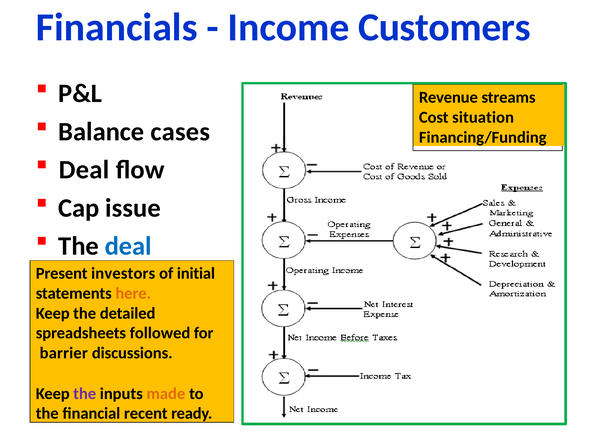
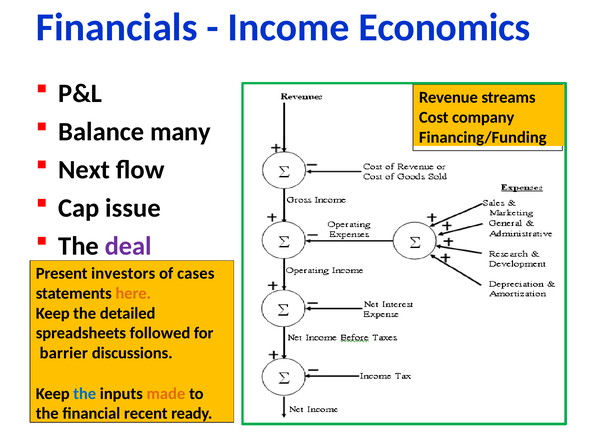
Customers: Customers -> Economics
situation: situation -> company
cases: cases -> many
Deal at (84, 170): Deal -> Next
deal at (128, 247) colour: blue -> purple
initial: initial -> cases
the at (85, 394) colour: purple -> blue
